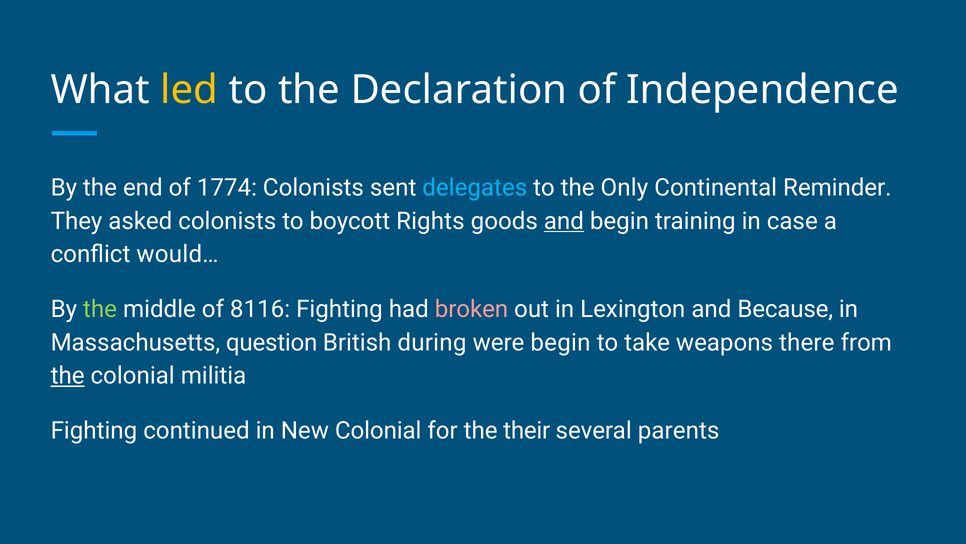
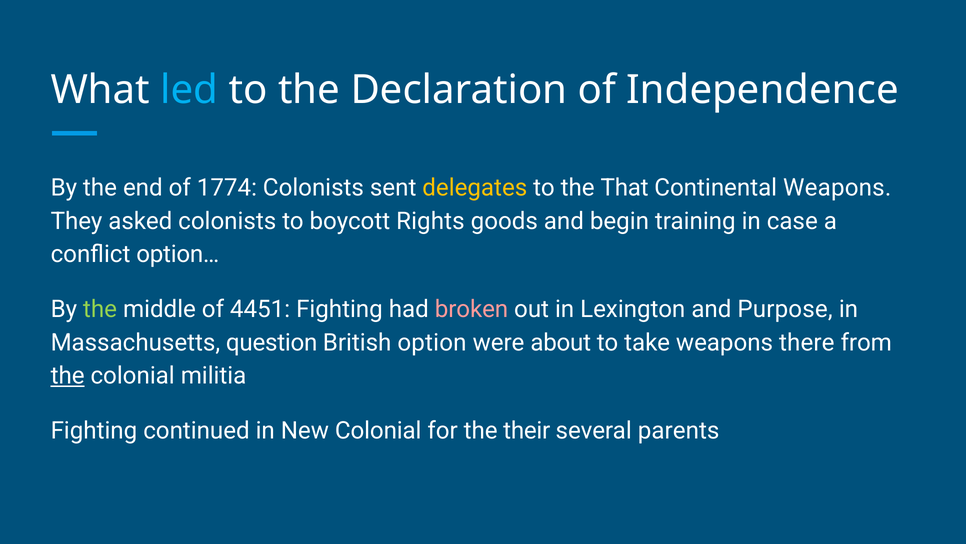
led colour: yellow -> light blue
delegates colour: light blue -> yellow
Only: Only -> That
Continental Reminder: Reminder -> Weapons
and at (564, 221) underline: present -> none
would…: would… -> option…
8116: 8116 -> 4451
Because: Because -> Purpose
during: during -> option
were begin: begin -> about
